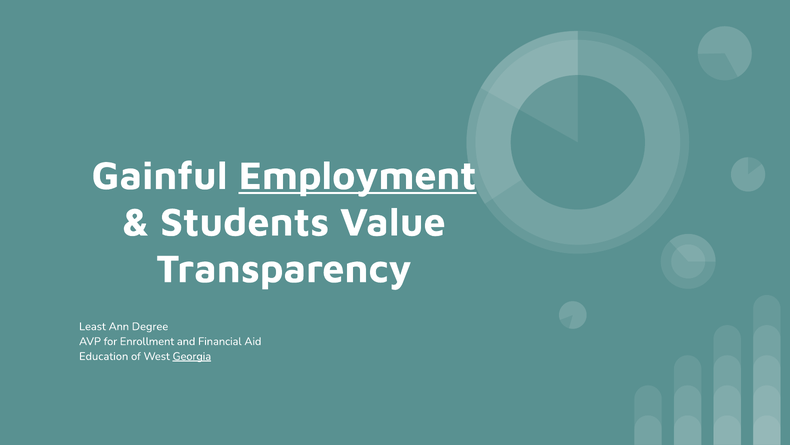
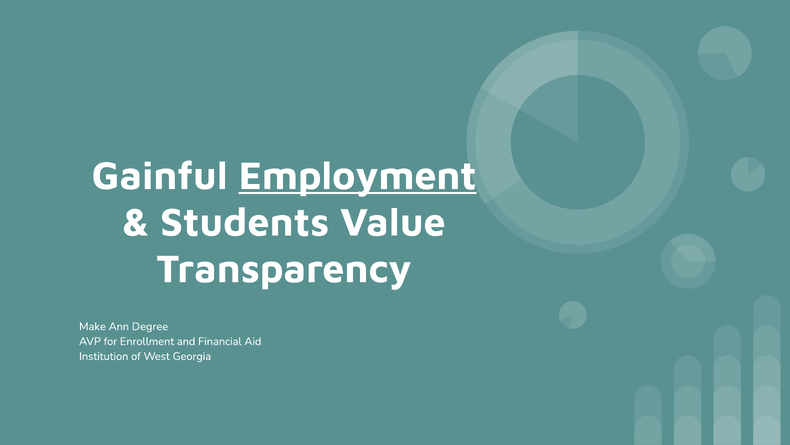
Least: Least -> Make
Education: Education -> Institution
Georgia underline: present -> none
